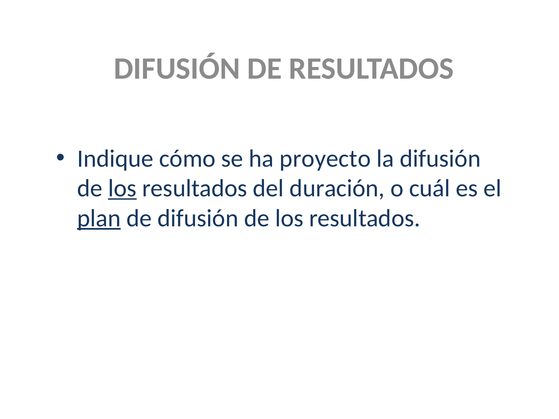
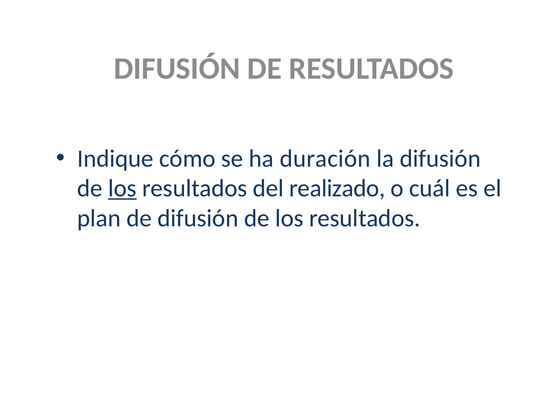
proyecto: proyecto -> duración
duración: duración -> realizado
plan underline: present -> none
